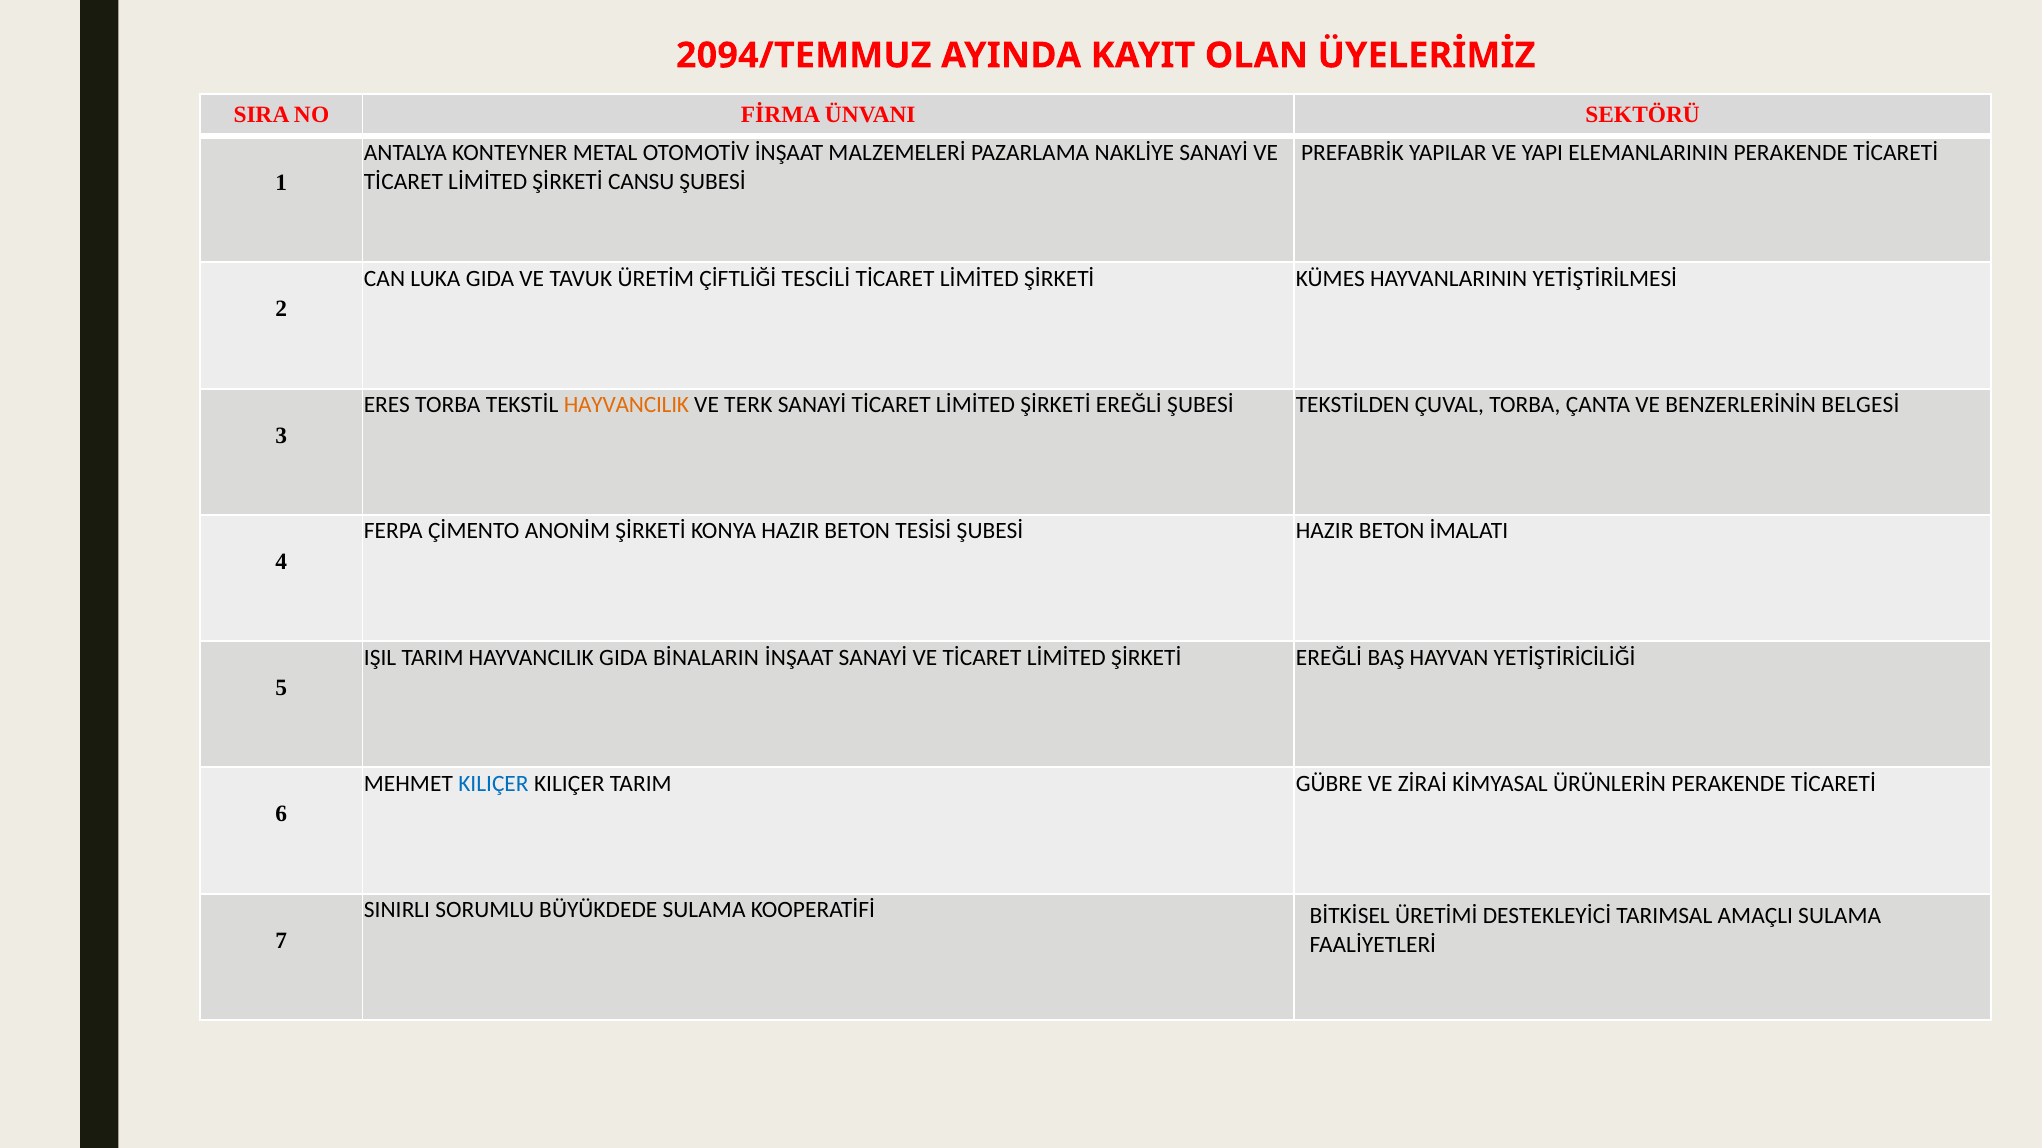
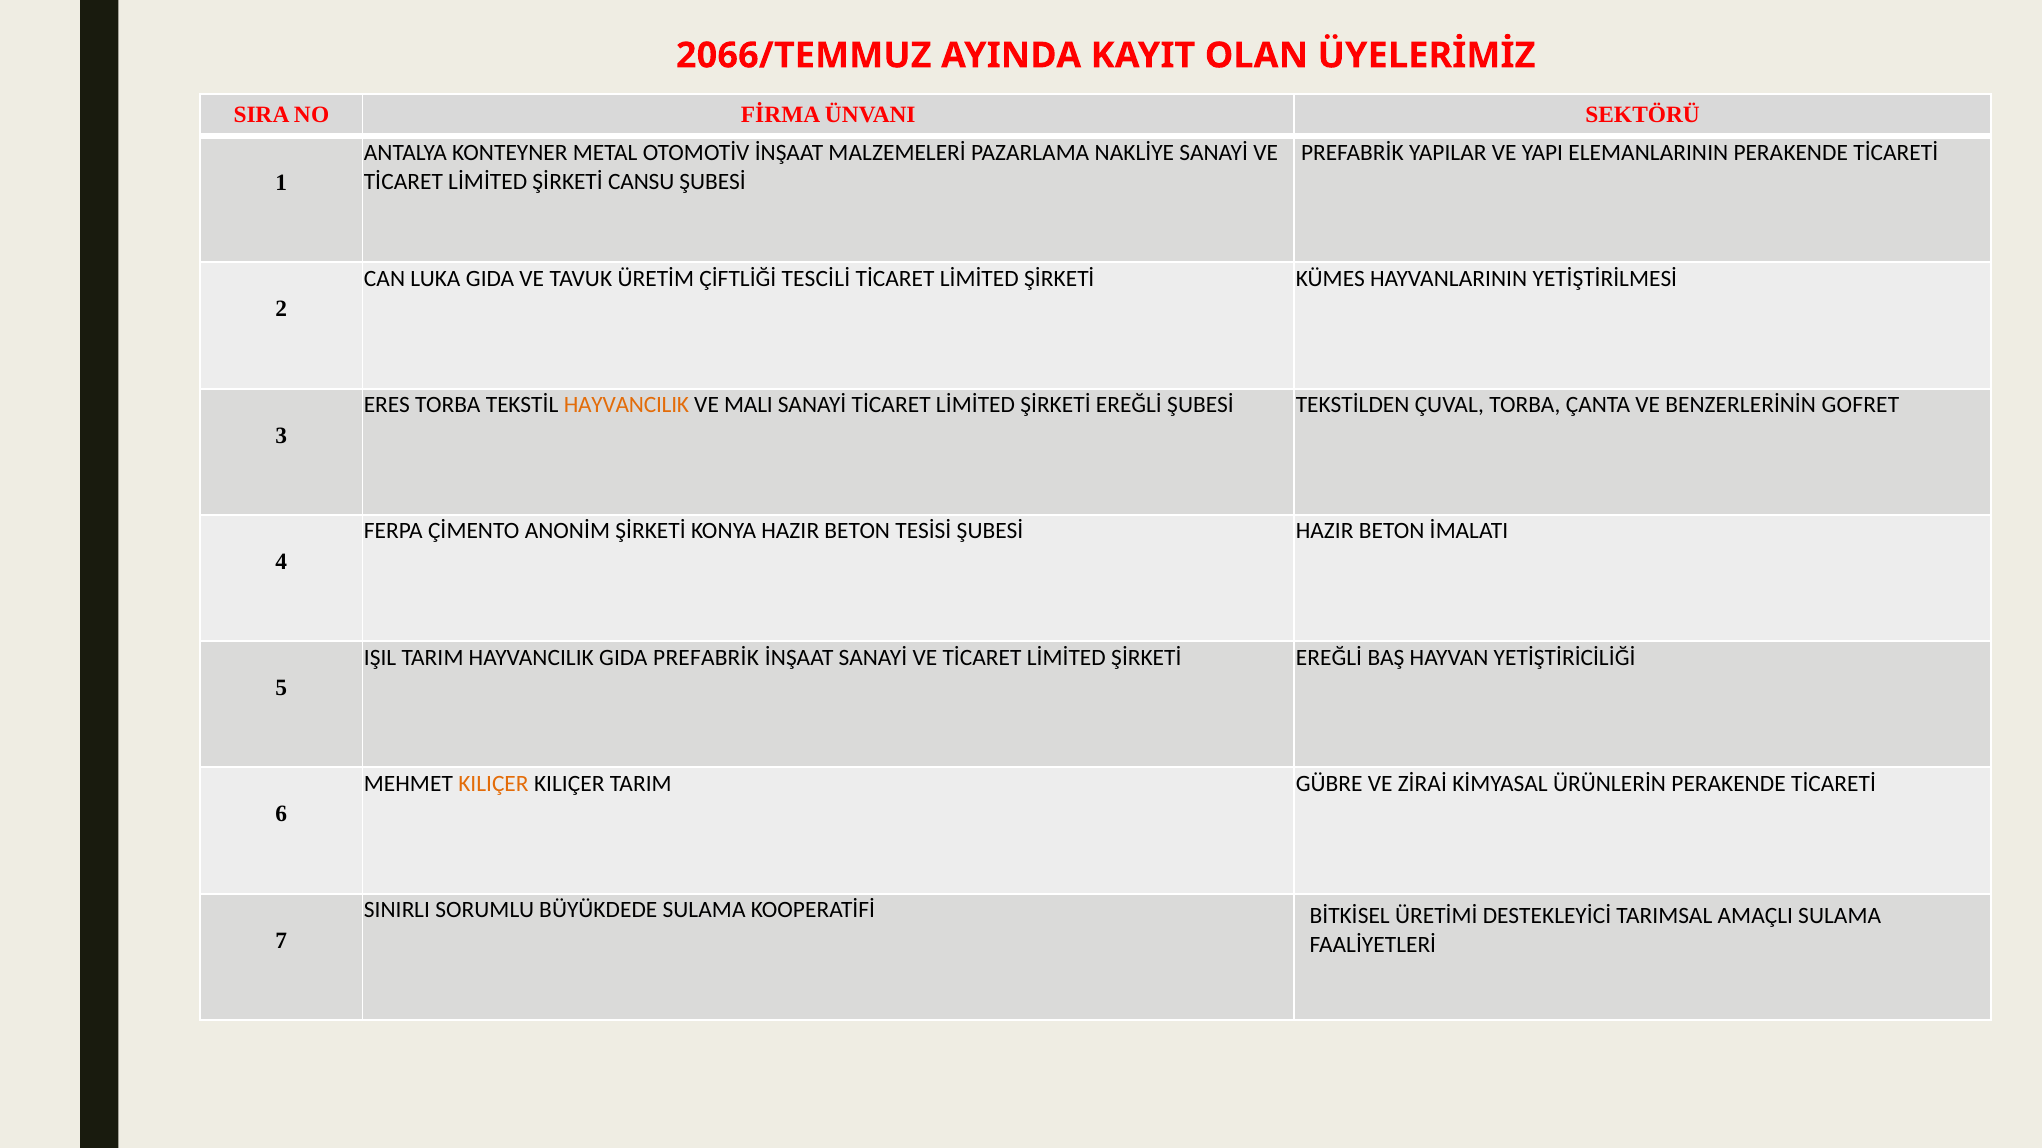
2094/TEMMUZ: 2094/TEMMUZ -> 2066/TEMMUZ
TERK: TERK -> MALI
BELGESİ: BELGESİ -> GOFRET
GIDA BİNALARIN: BİNALARIN -> PREFABRİK
KILIÇER at (493, 784) colour: blue -> orange
